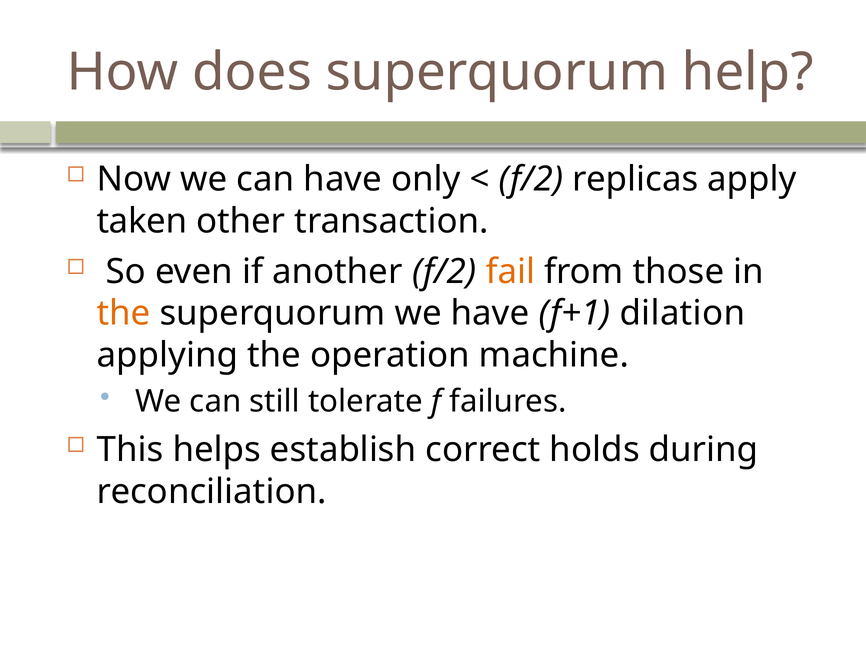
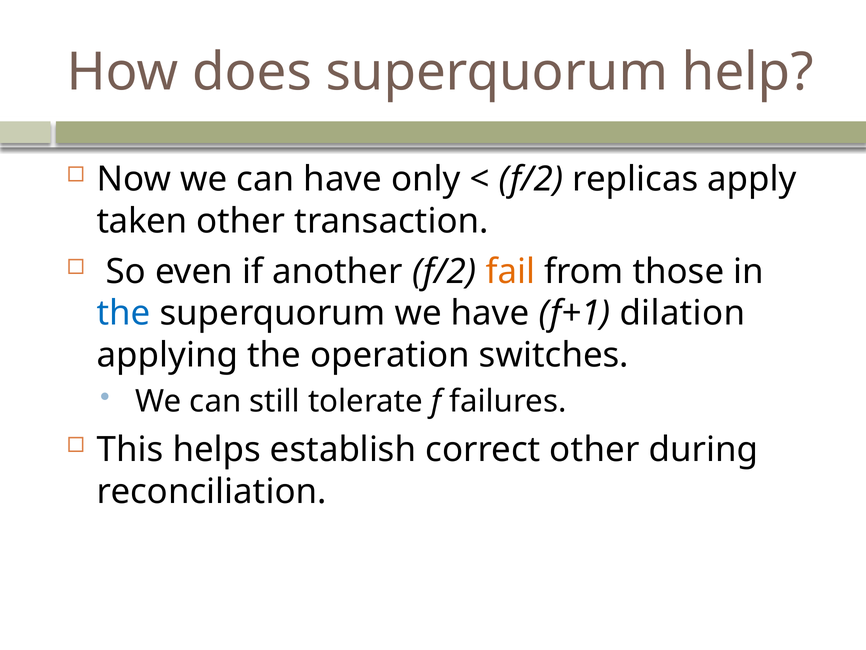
the at (124, 313) colour: orange -> blue
machine: machine -> switches
correct holds: holds -> other
